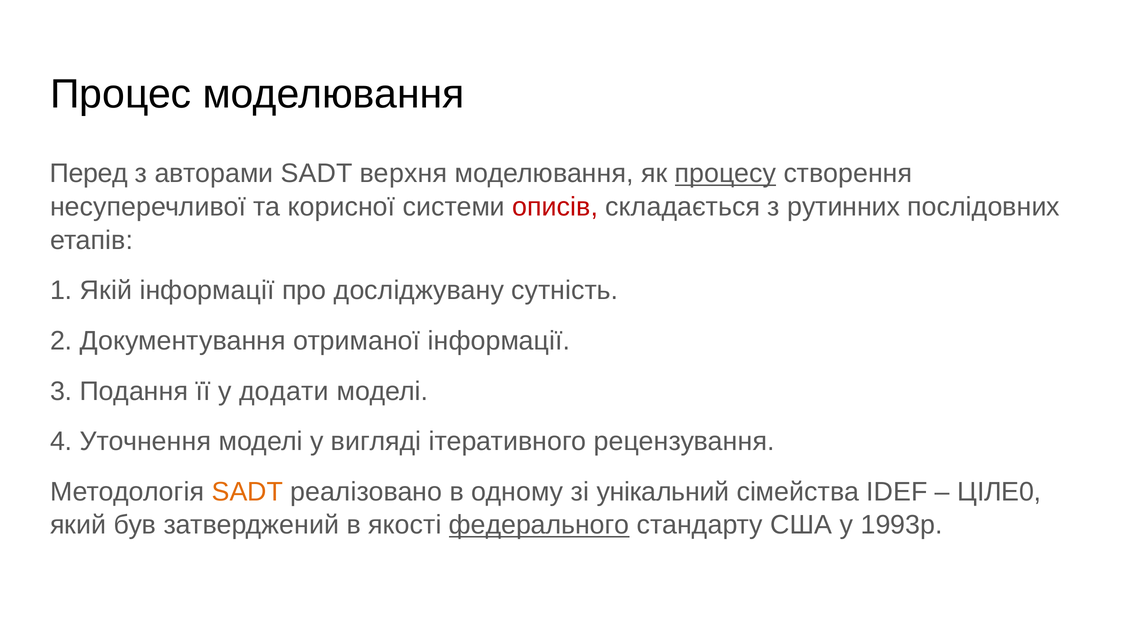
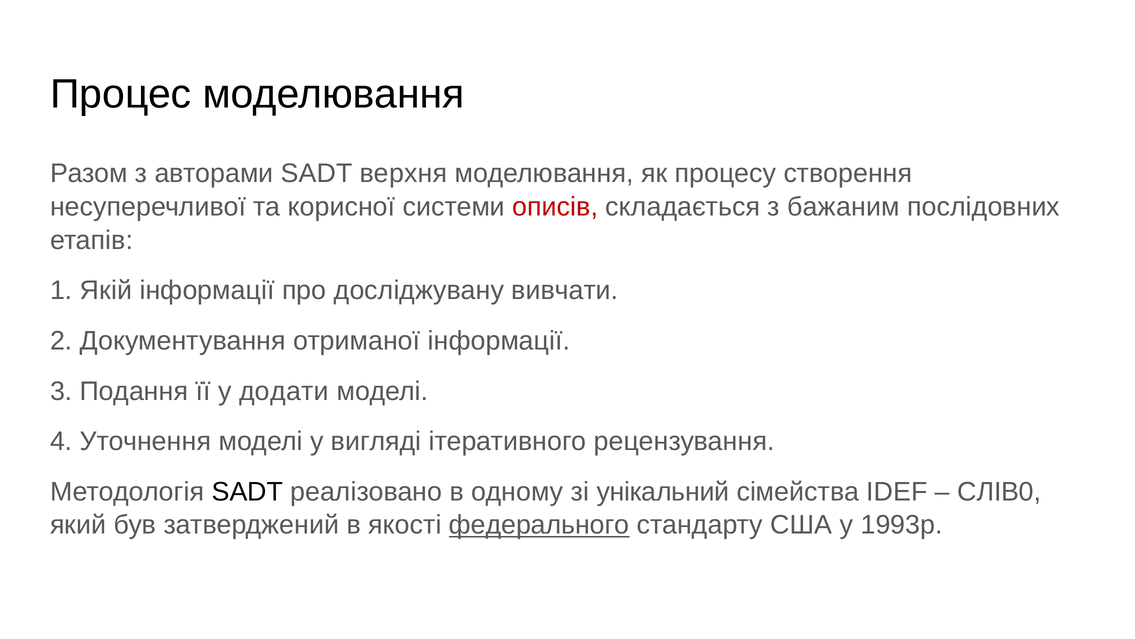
Перед: Перед -> Разом
процесу underline: present -> none
рутинних: рутинних -> бажаним
сутність: сутність -> вивчати
SADT at (247, 491) colour: orange -> black
ЦІЛЕ0: ЦІЛЕ0 -> СЛІВ0
